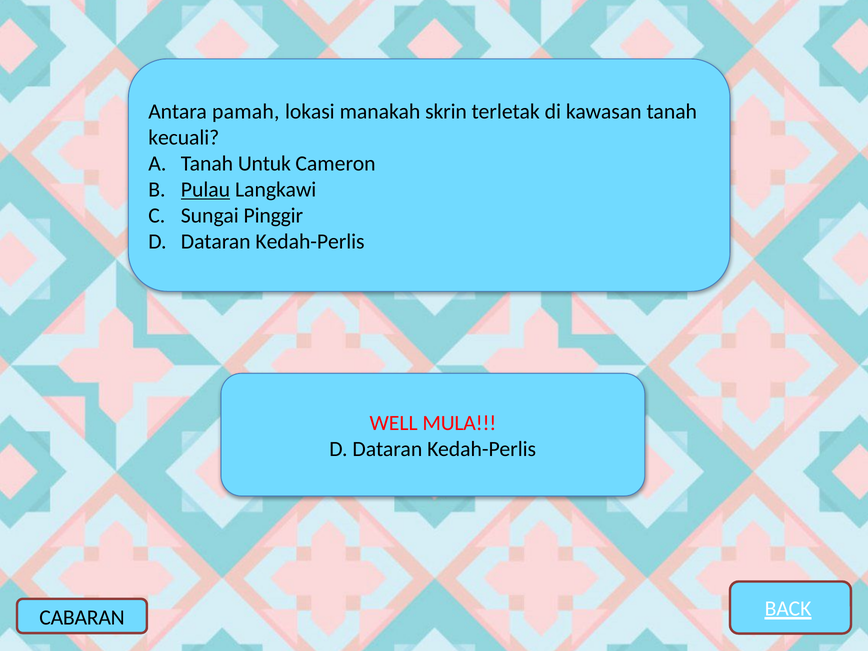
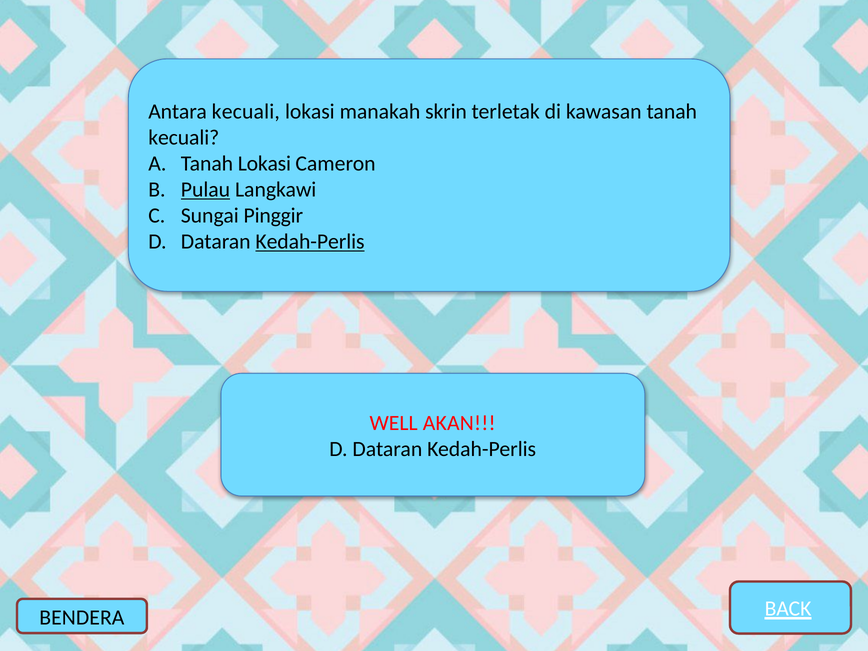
Antara pamah: pamah -> kecuali
Tanah Untuk: Untuk -> Lokasi
Kedah-Perlis at (310, 242) underline: none -> present
MULA: MULA -> AKAN
CABARAN: CABARAN -> BENDERA
